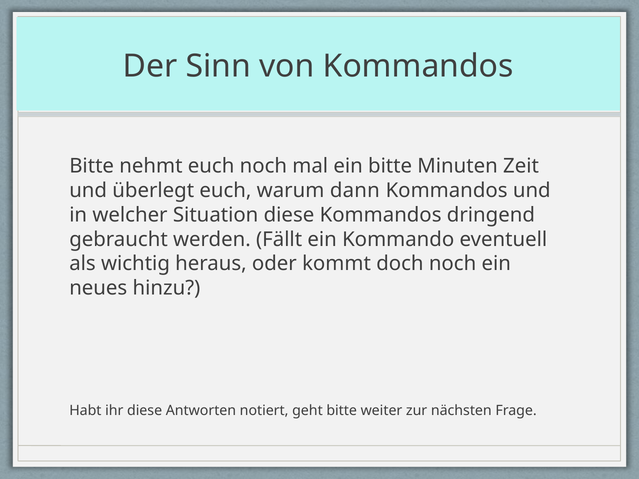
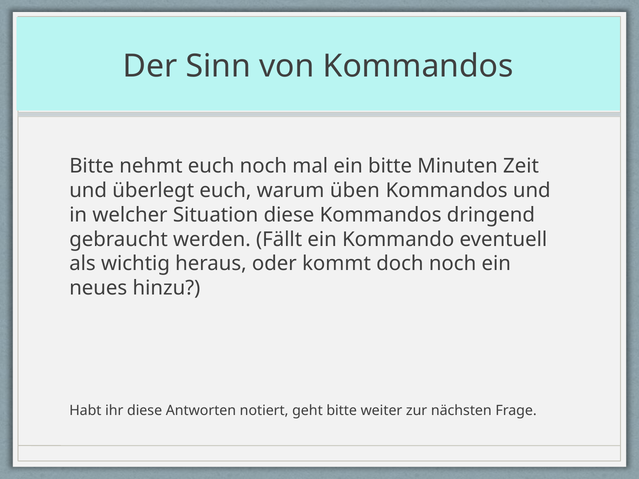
dann: dann -> üben
